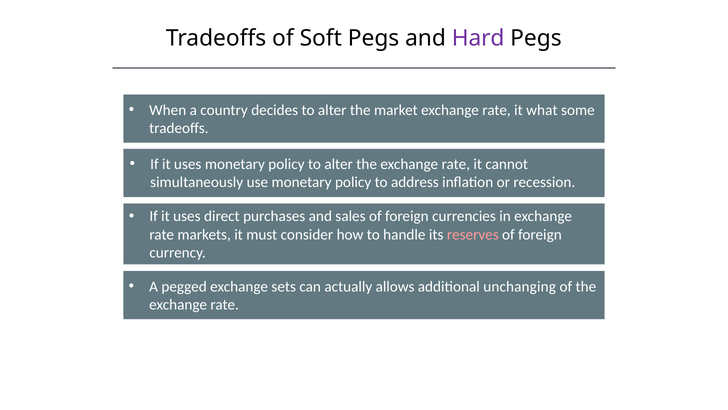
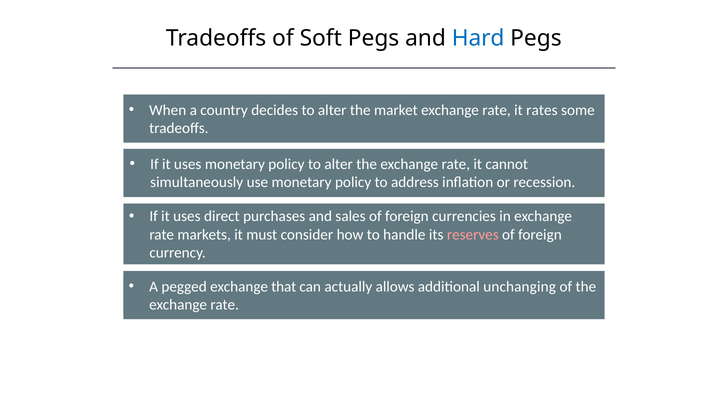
Hard colour: purple -> blue
what: what -> rates
sets: sets -> that
